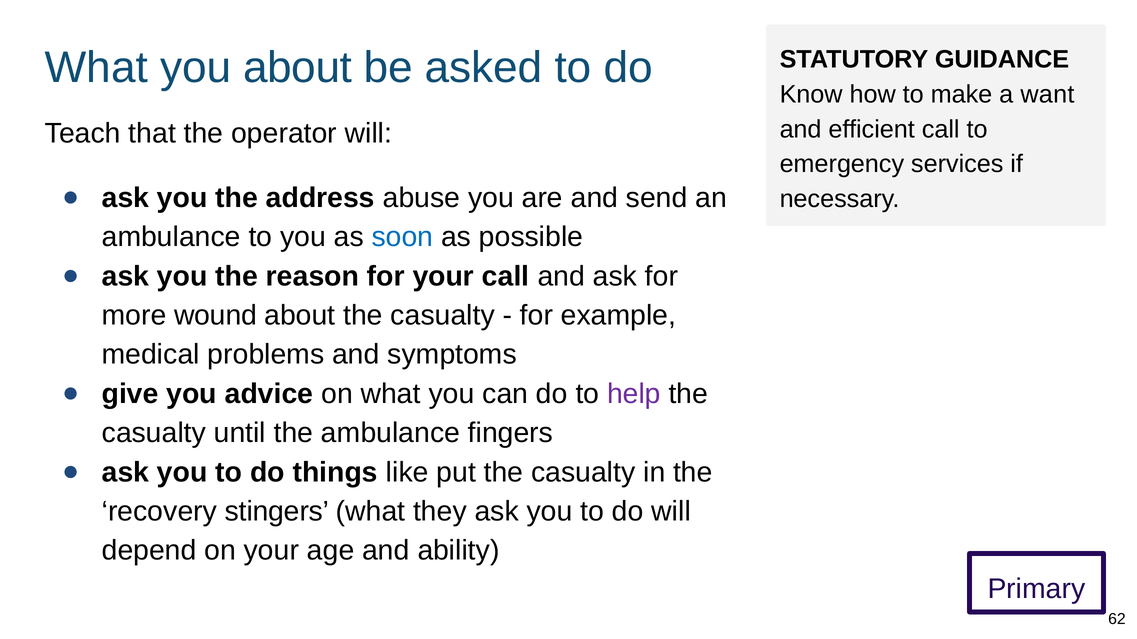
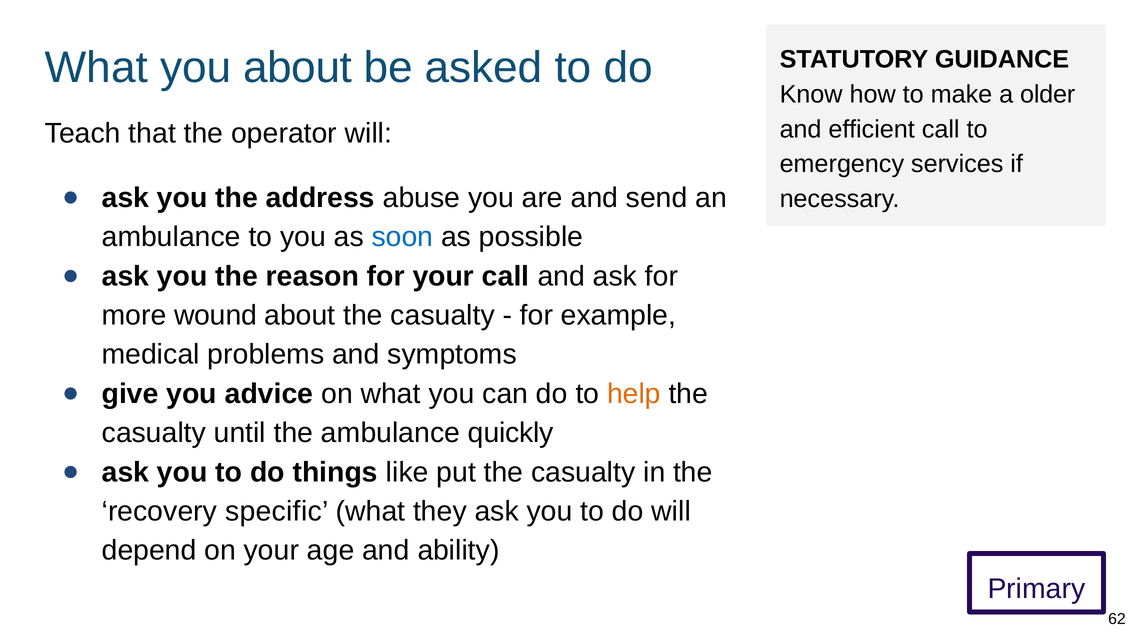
want: want -> older
help colour: purple -> orange
fingers: fingers -> quickly
stingers: stingers -> specific
